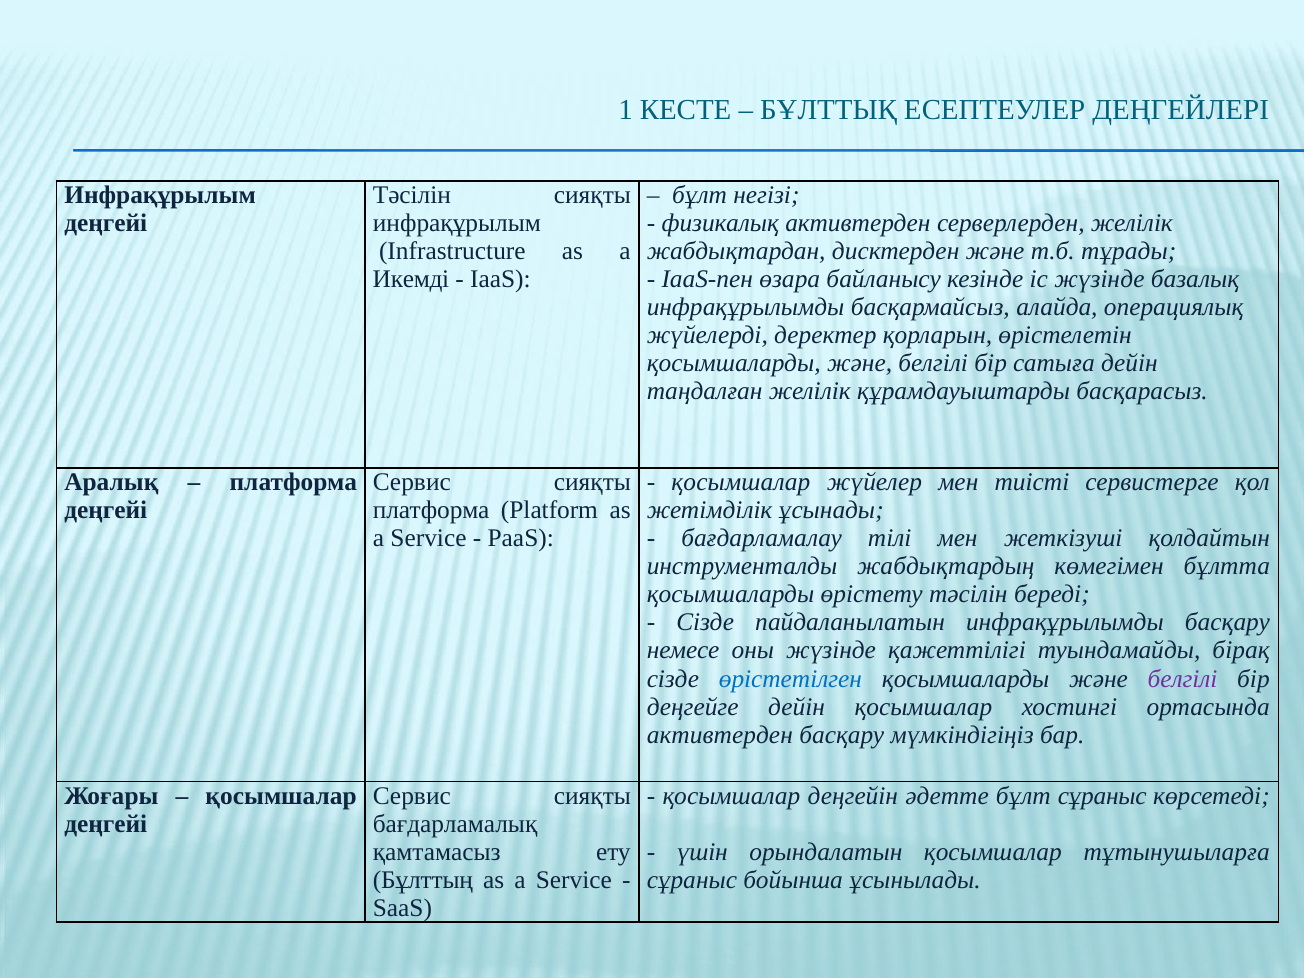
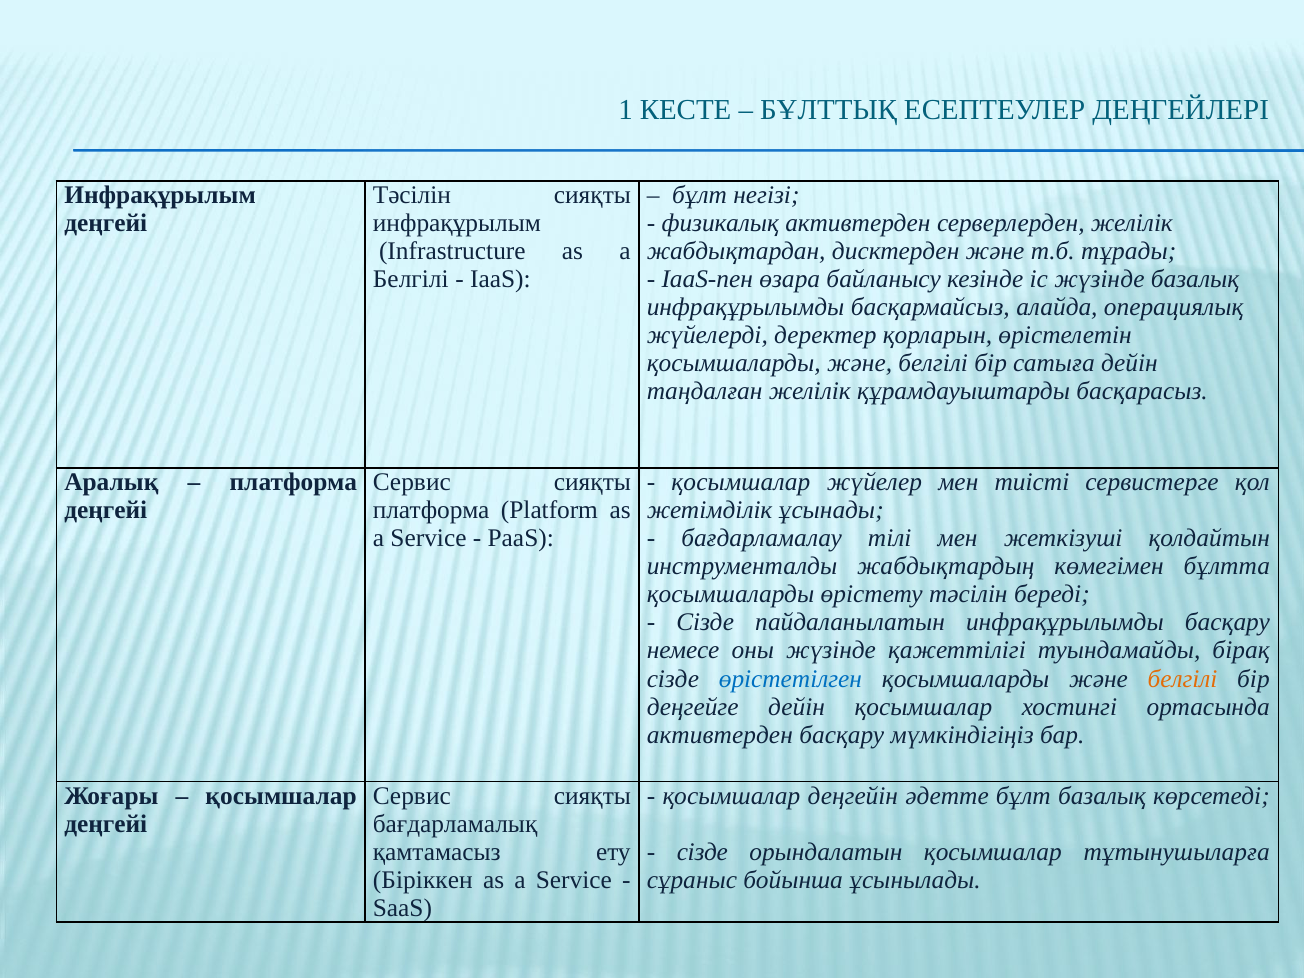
Икемді at (411, 279): Икемді -> Белгілі
белгілі at (1183, 679) colour: purple -> orange
бұлт сұраныс: сұраныс -> базалық
үшін at (702, 852): үшін -> сізде
Бұлттың: Бұлттың -> Біріккен
